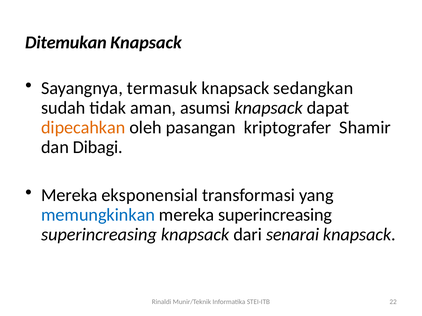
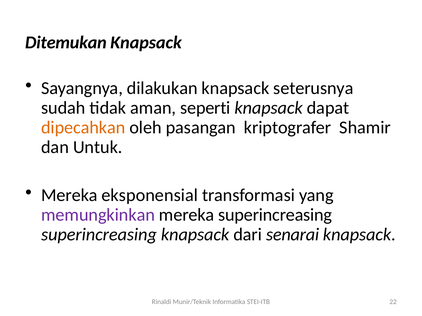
termasuk: termasuk -> dilakukan
sedangkan: sedangkan -> seterusnya
asumsi: asumsi -> seperti
Dibagi: Dibagi -> Untuk
memungkinkan colour: blue -> purple
